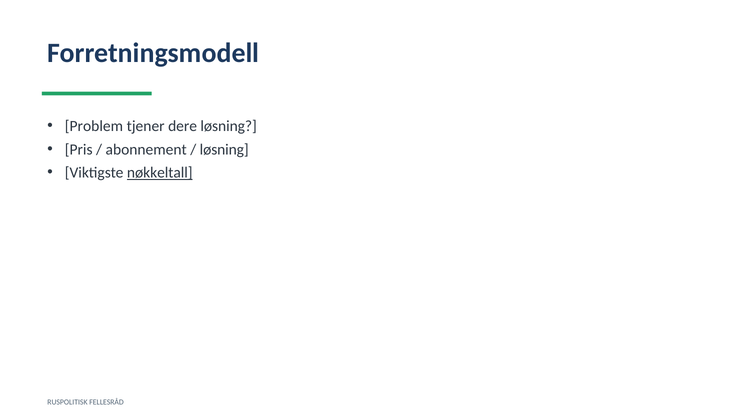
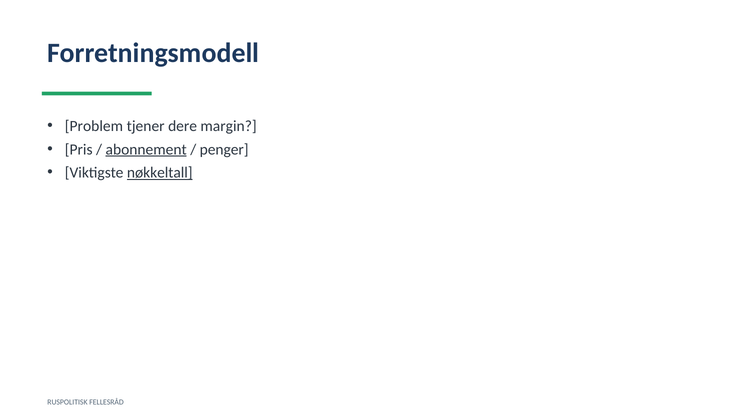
dere løsning: løsning -> margin
abonnement underline: none -> present
løsning at (224, 149): løsning -> penger
